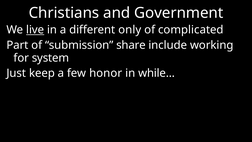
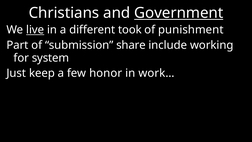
Government underline: none -> present
only: only -> took
complicated: complicated -> punishment
while…: while… -> work…
